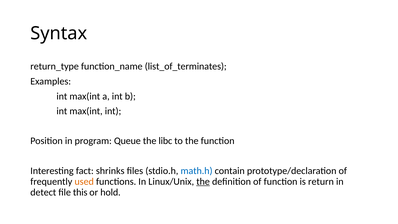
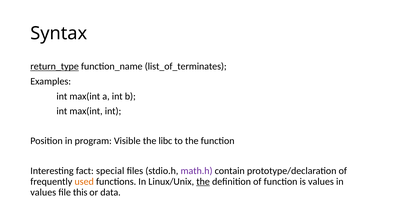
return_type underline: none -> present
Queue: Queue -> Visible
shrinks: shrinks -> special
math.h colour: blue -> purple
is return: return -> values
detect at (43, 192): detect -> values
hold: hold -> data
